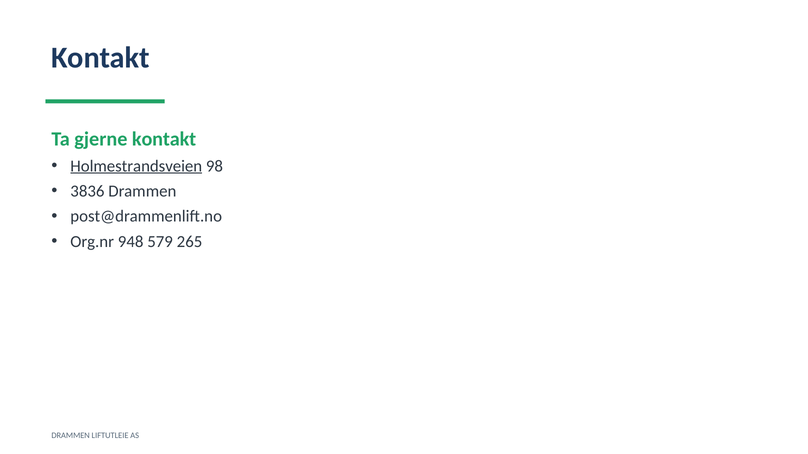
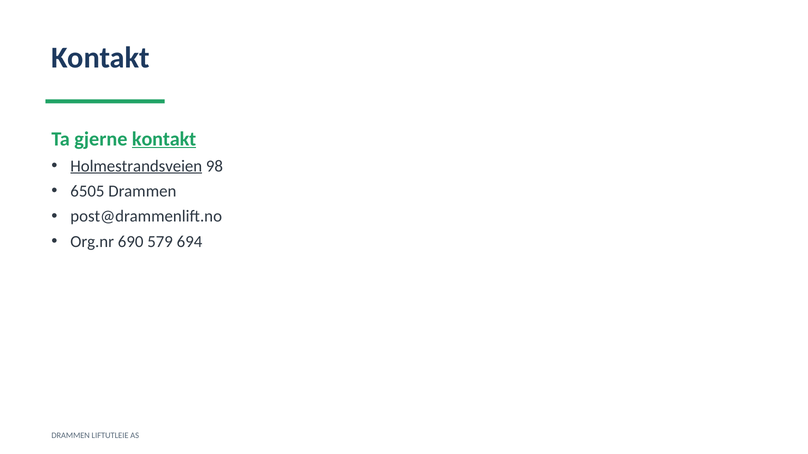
kontakt at (164, 139) underline: none -> present
3836: 3836 -> 6505
948: 948 -> 690
265: 265 -> 694
